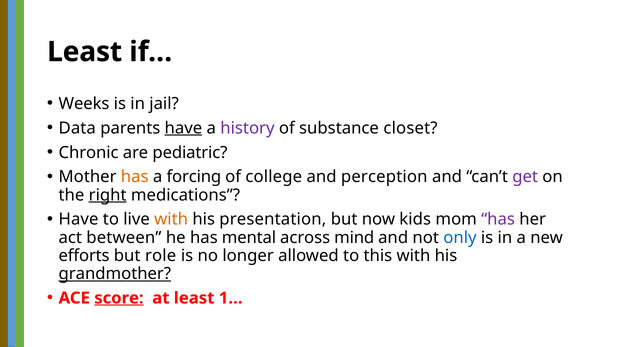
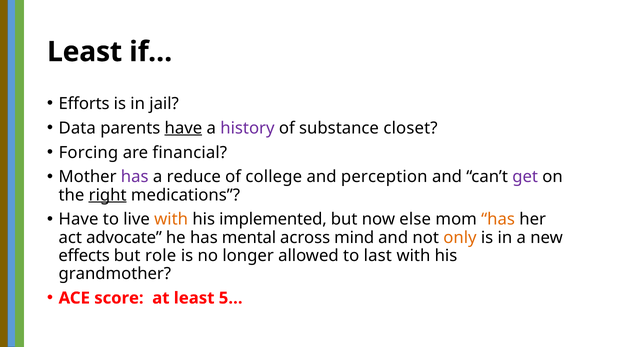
Weeks: Weeks -> Efforts
Chronic: Chronic -> Forcing
pediatric: pediatric -> financial
has at (135, 177) colour: orange -> purple
forcing: forcing -> reduce
presentation: presentation -> implemented
kids: kids -> else
has at (498, 220) colour: purple -> orange
between: between -> advocate
only colour: blue -> orange
efforts: efforts -> effects
this: this -> last
grandmother underline: present -> none
score underline: present -> none
1…: 1… -> 5…
